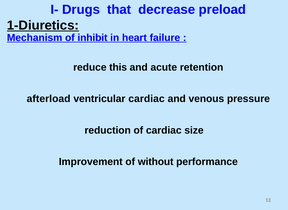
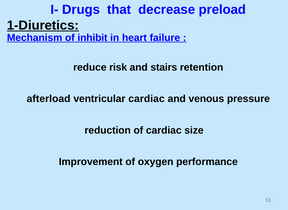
this: this -> risk
acute: acute -> stairs
without: without -> oxygen
